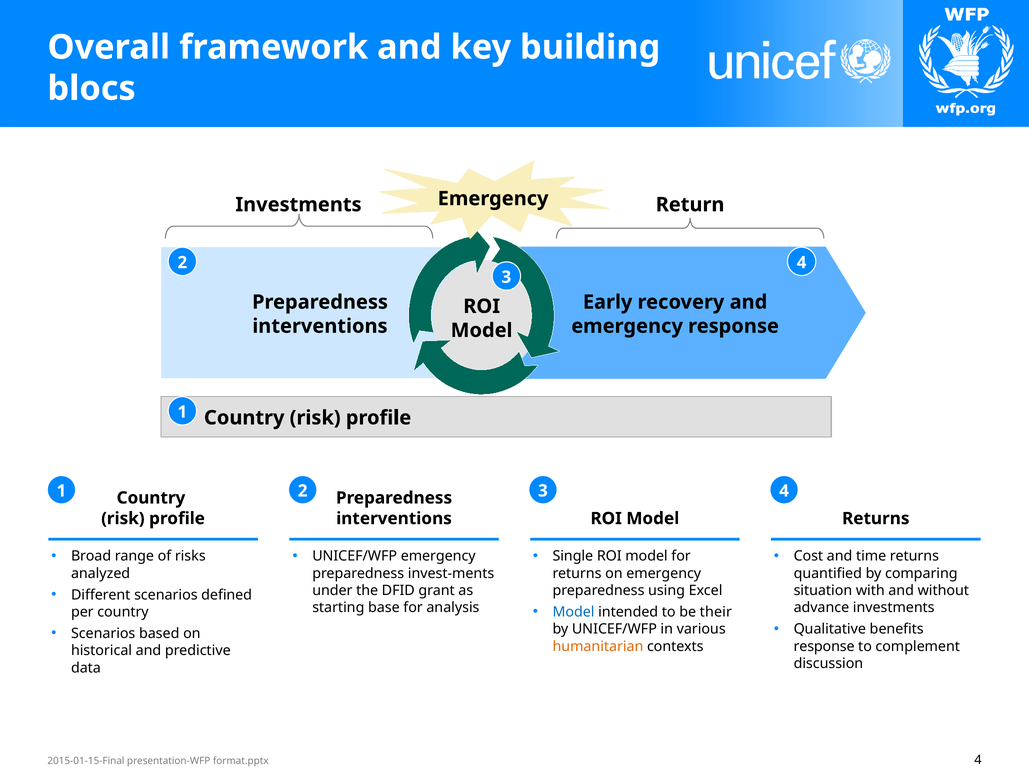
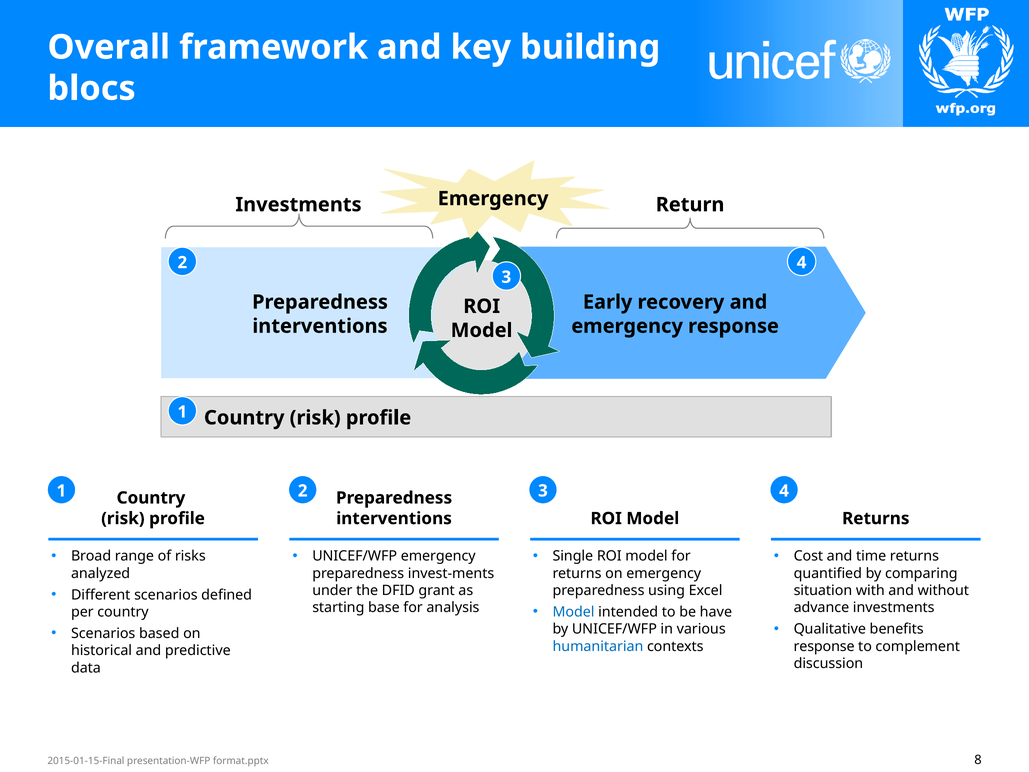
their: their -> have
humanitarian colour: orange -> blue
4 at (978, 760): 4 -> 8
